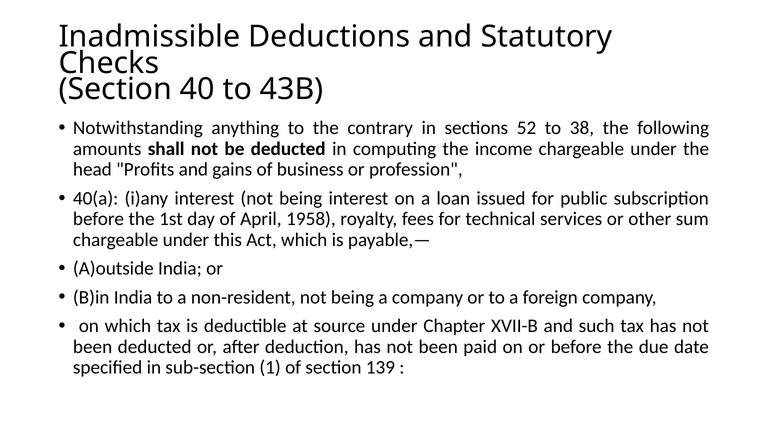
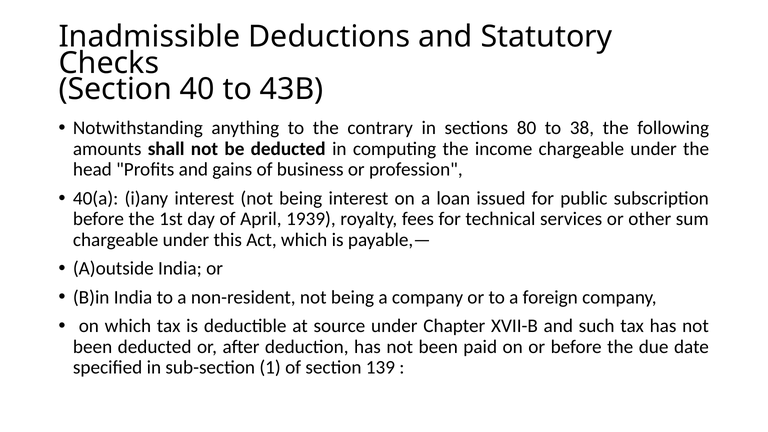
52: 52 -> 80
1958: 1958 -> 1939
